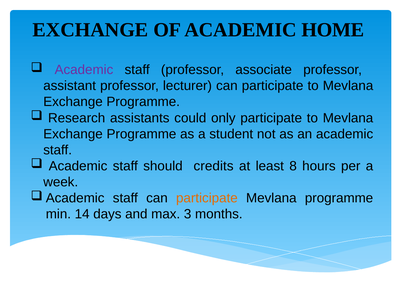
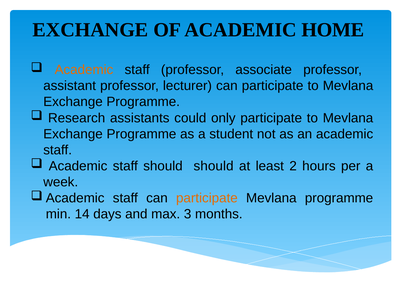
Academic at (84, 70) colour: purple -> orange
should credits: credits -> should
8: 8 -> 2
